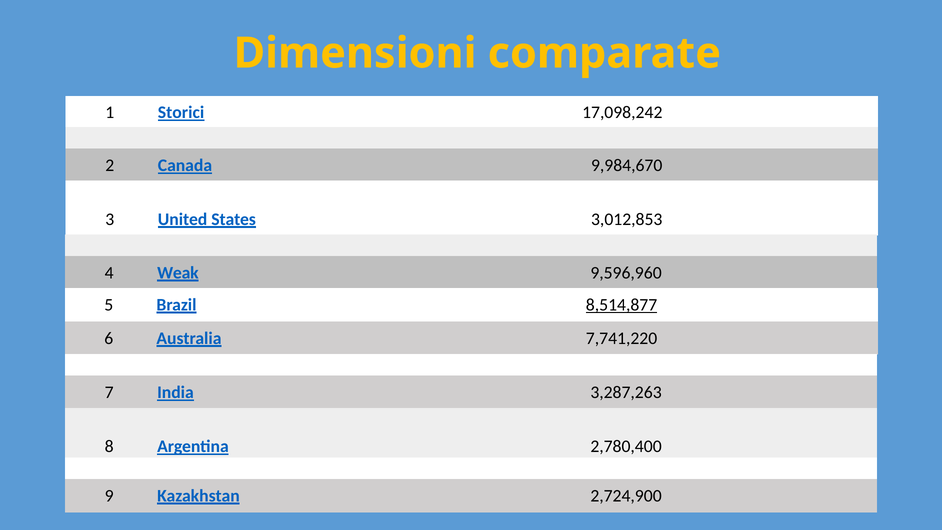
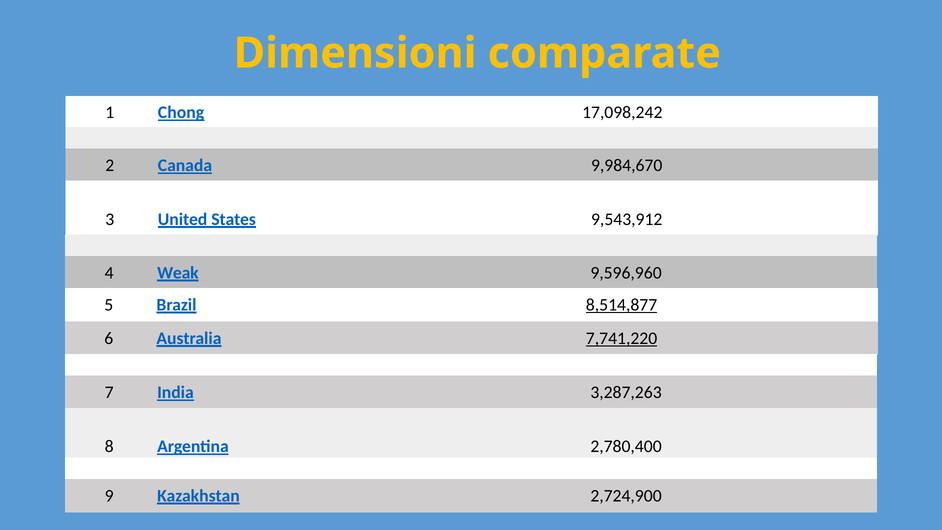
Storici: Storici -> Chong
3,012,853: 3,012,853 -> 9,543,912
7,741,220 underline: none -> present
